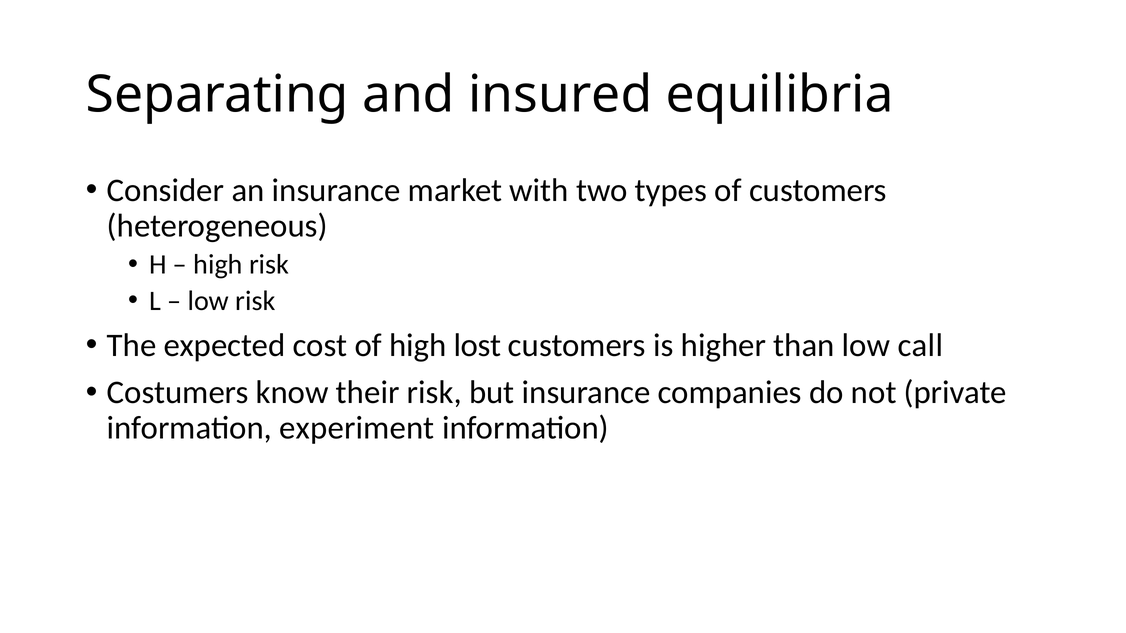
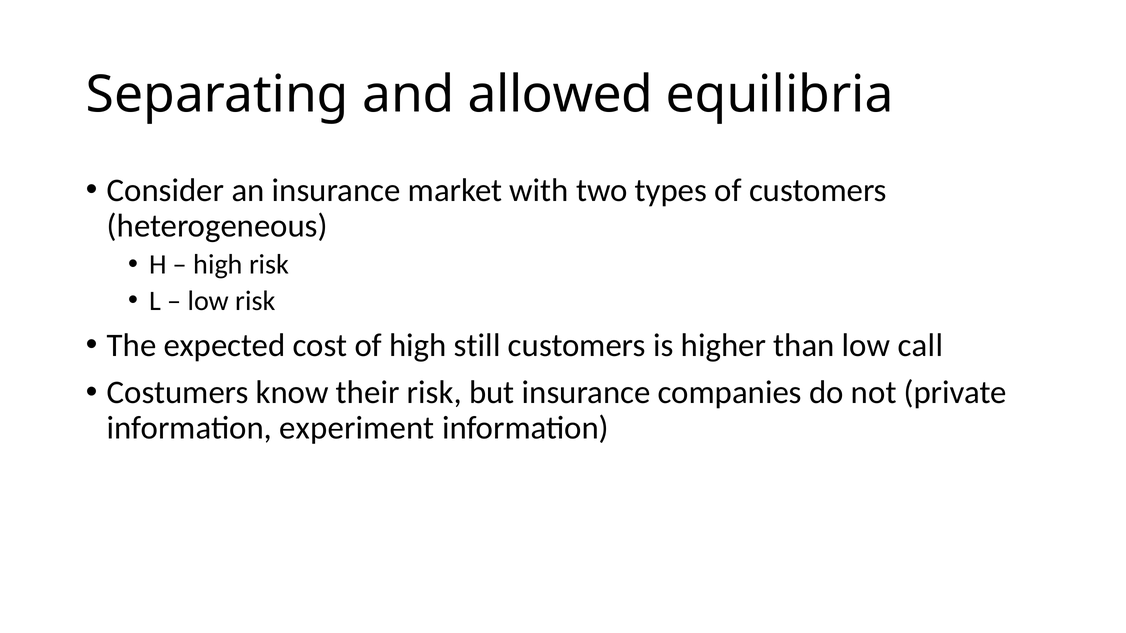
insured: insured -> allowed
lost: lost -> still
